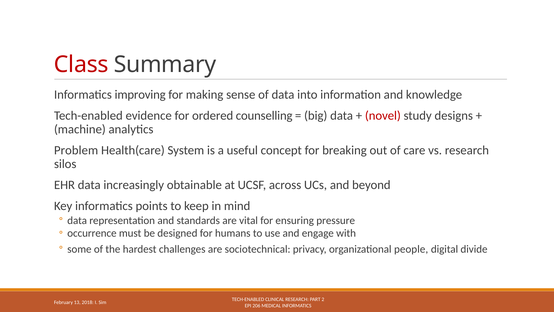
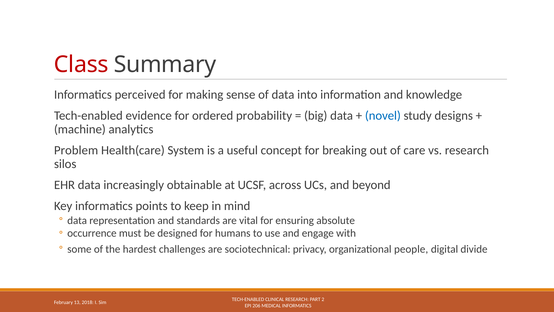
improving: improving -> perceived
counselling: counselling -> probability
novel colour: red -> blue
pressure: pressure -> absolute
